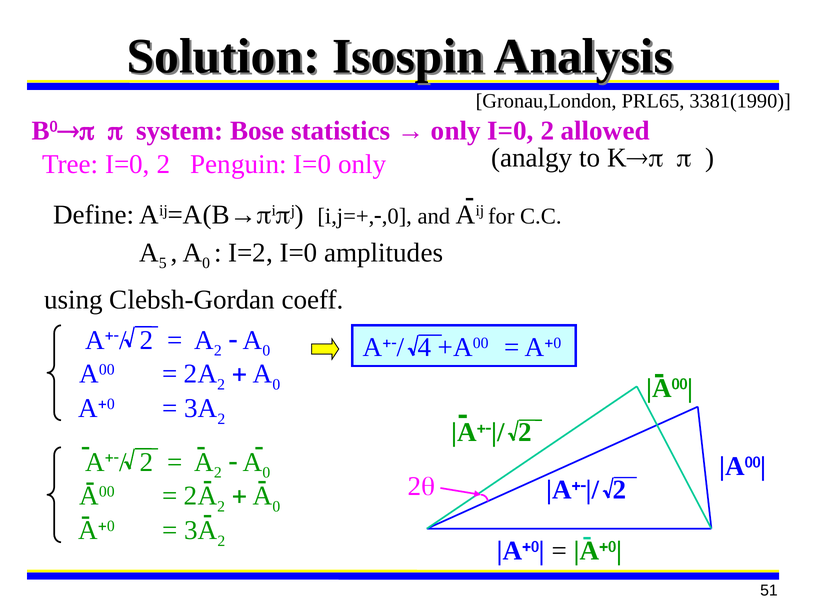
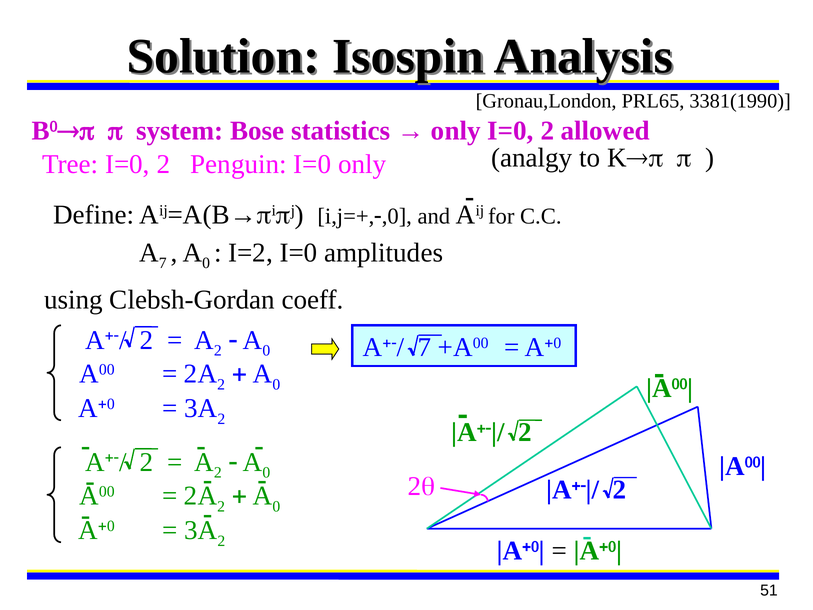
5 at (163, 263): 5 -> 7
4 at (424, 347): 4 -> 7
